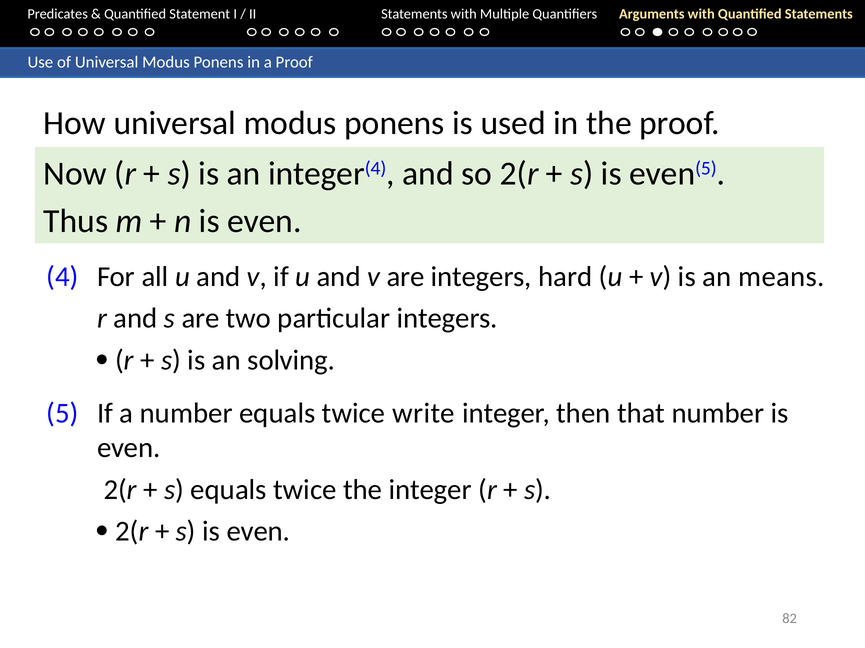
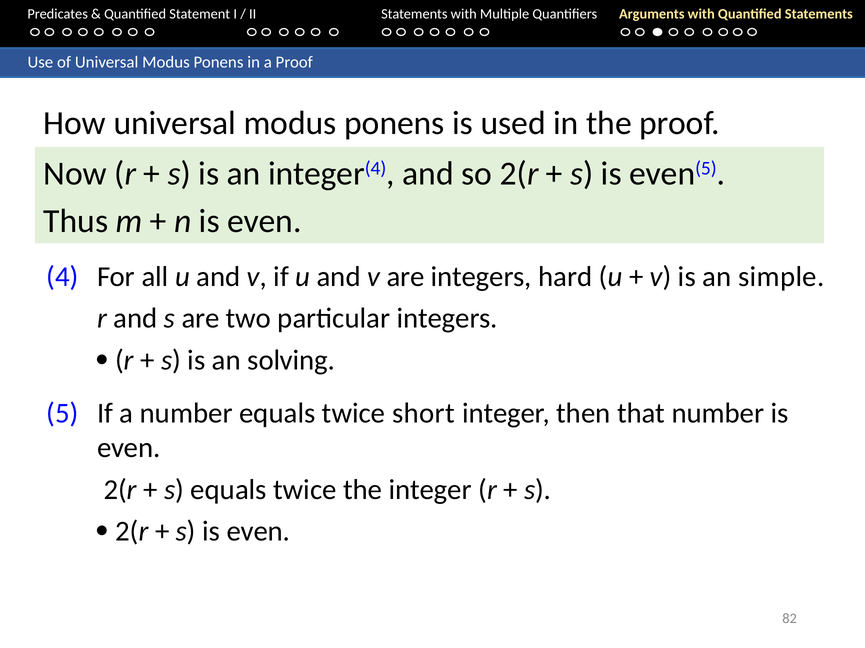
means: means -> simple
write: write -> short
